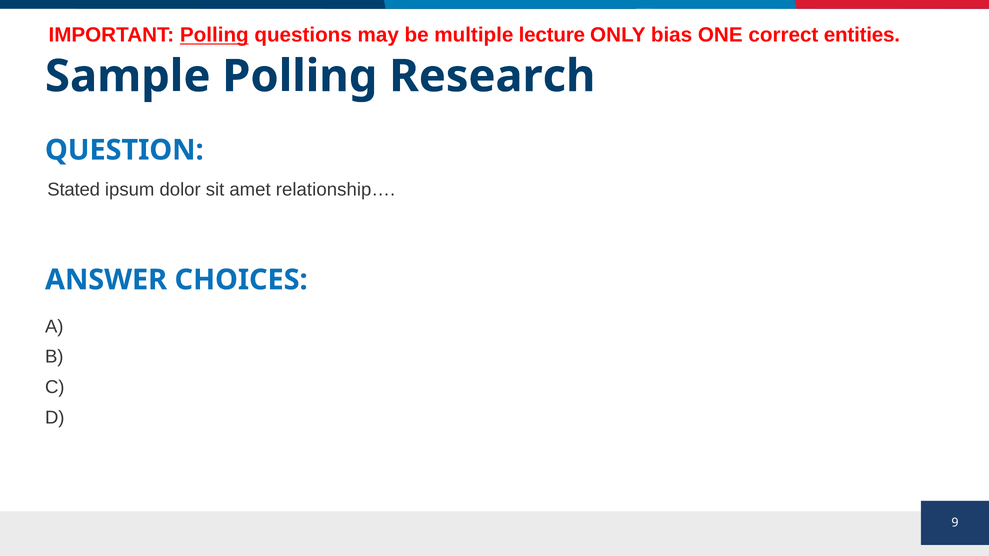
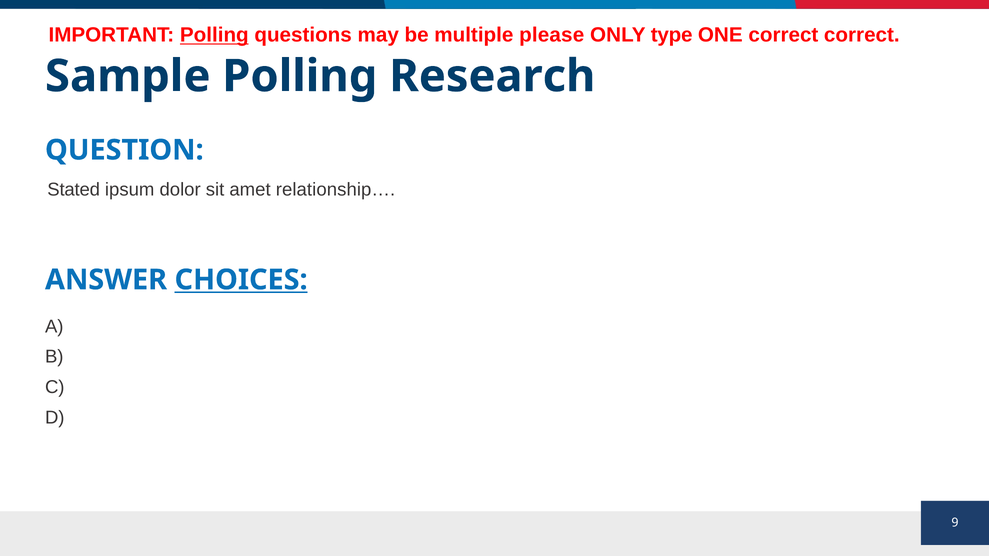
lecture: lecture -> please
bias: bias -> type
correct entities: entities -> correct
CHOICES underline: none -> present
